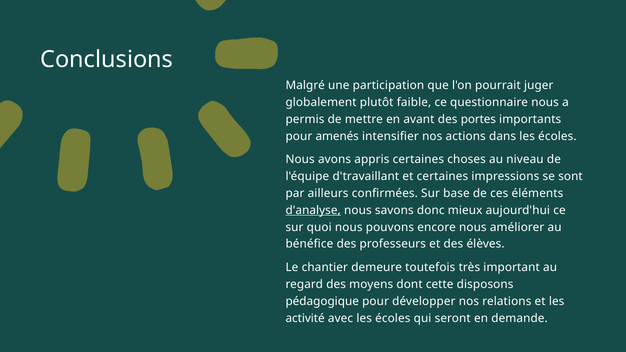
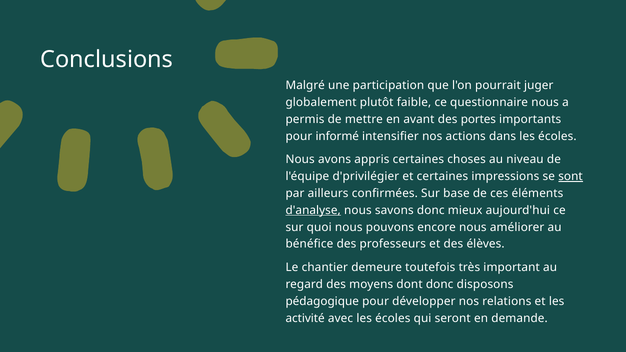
amenés: amenés -> informé
d'travaillant: d'travaillant -> d'privilégier
sont underline: none -> present
dont cette: cette -> donc
